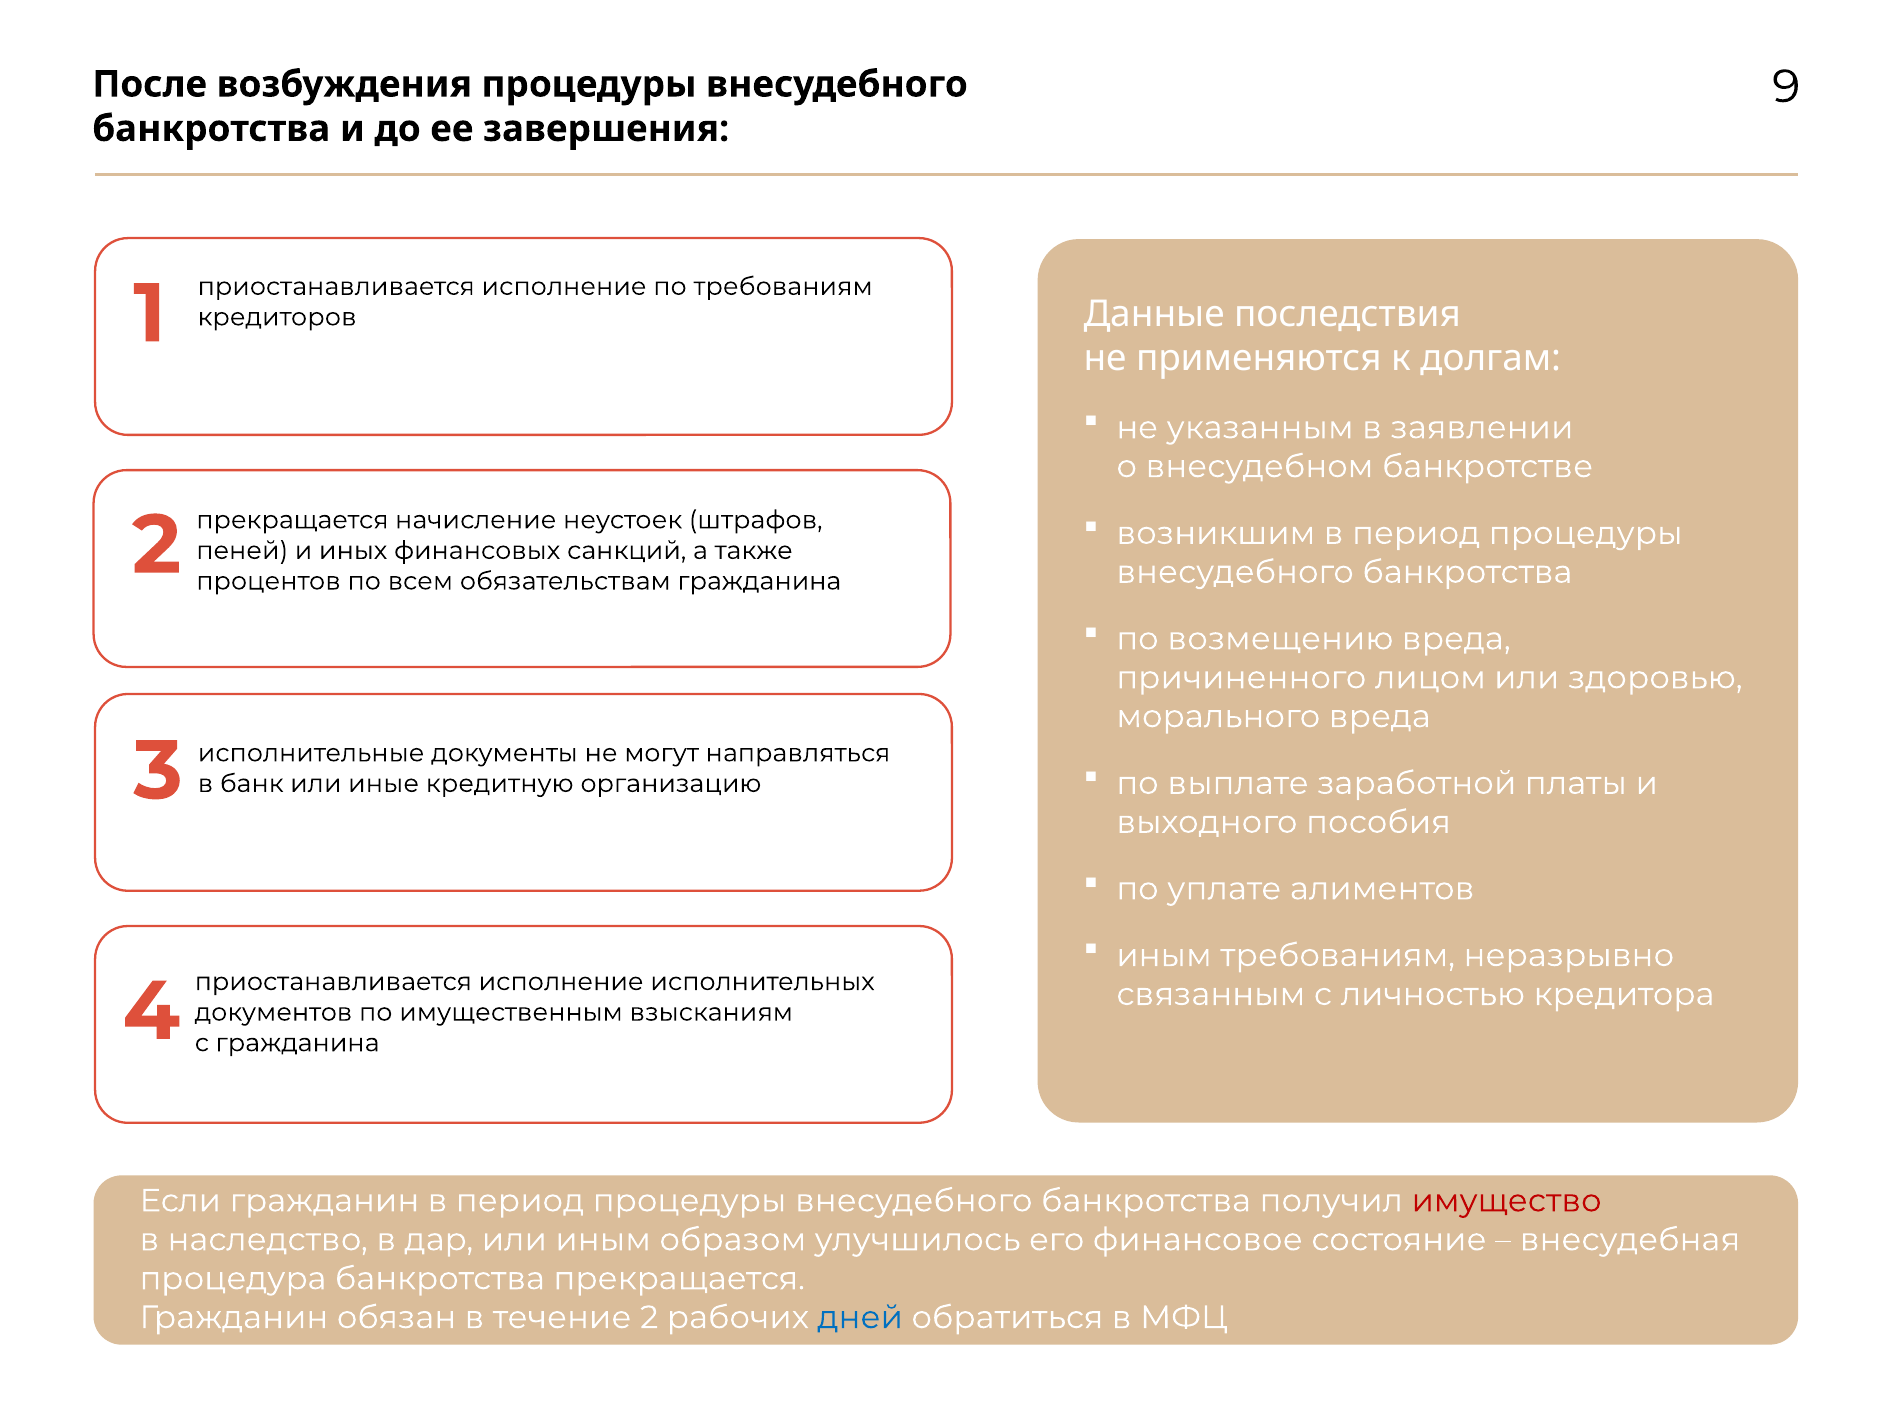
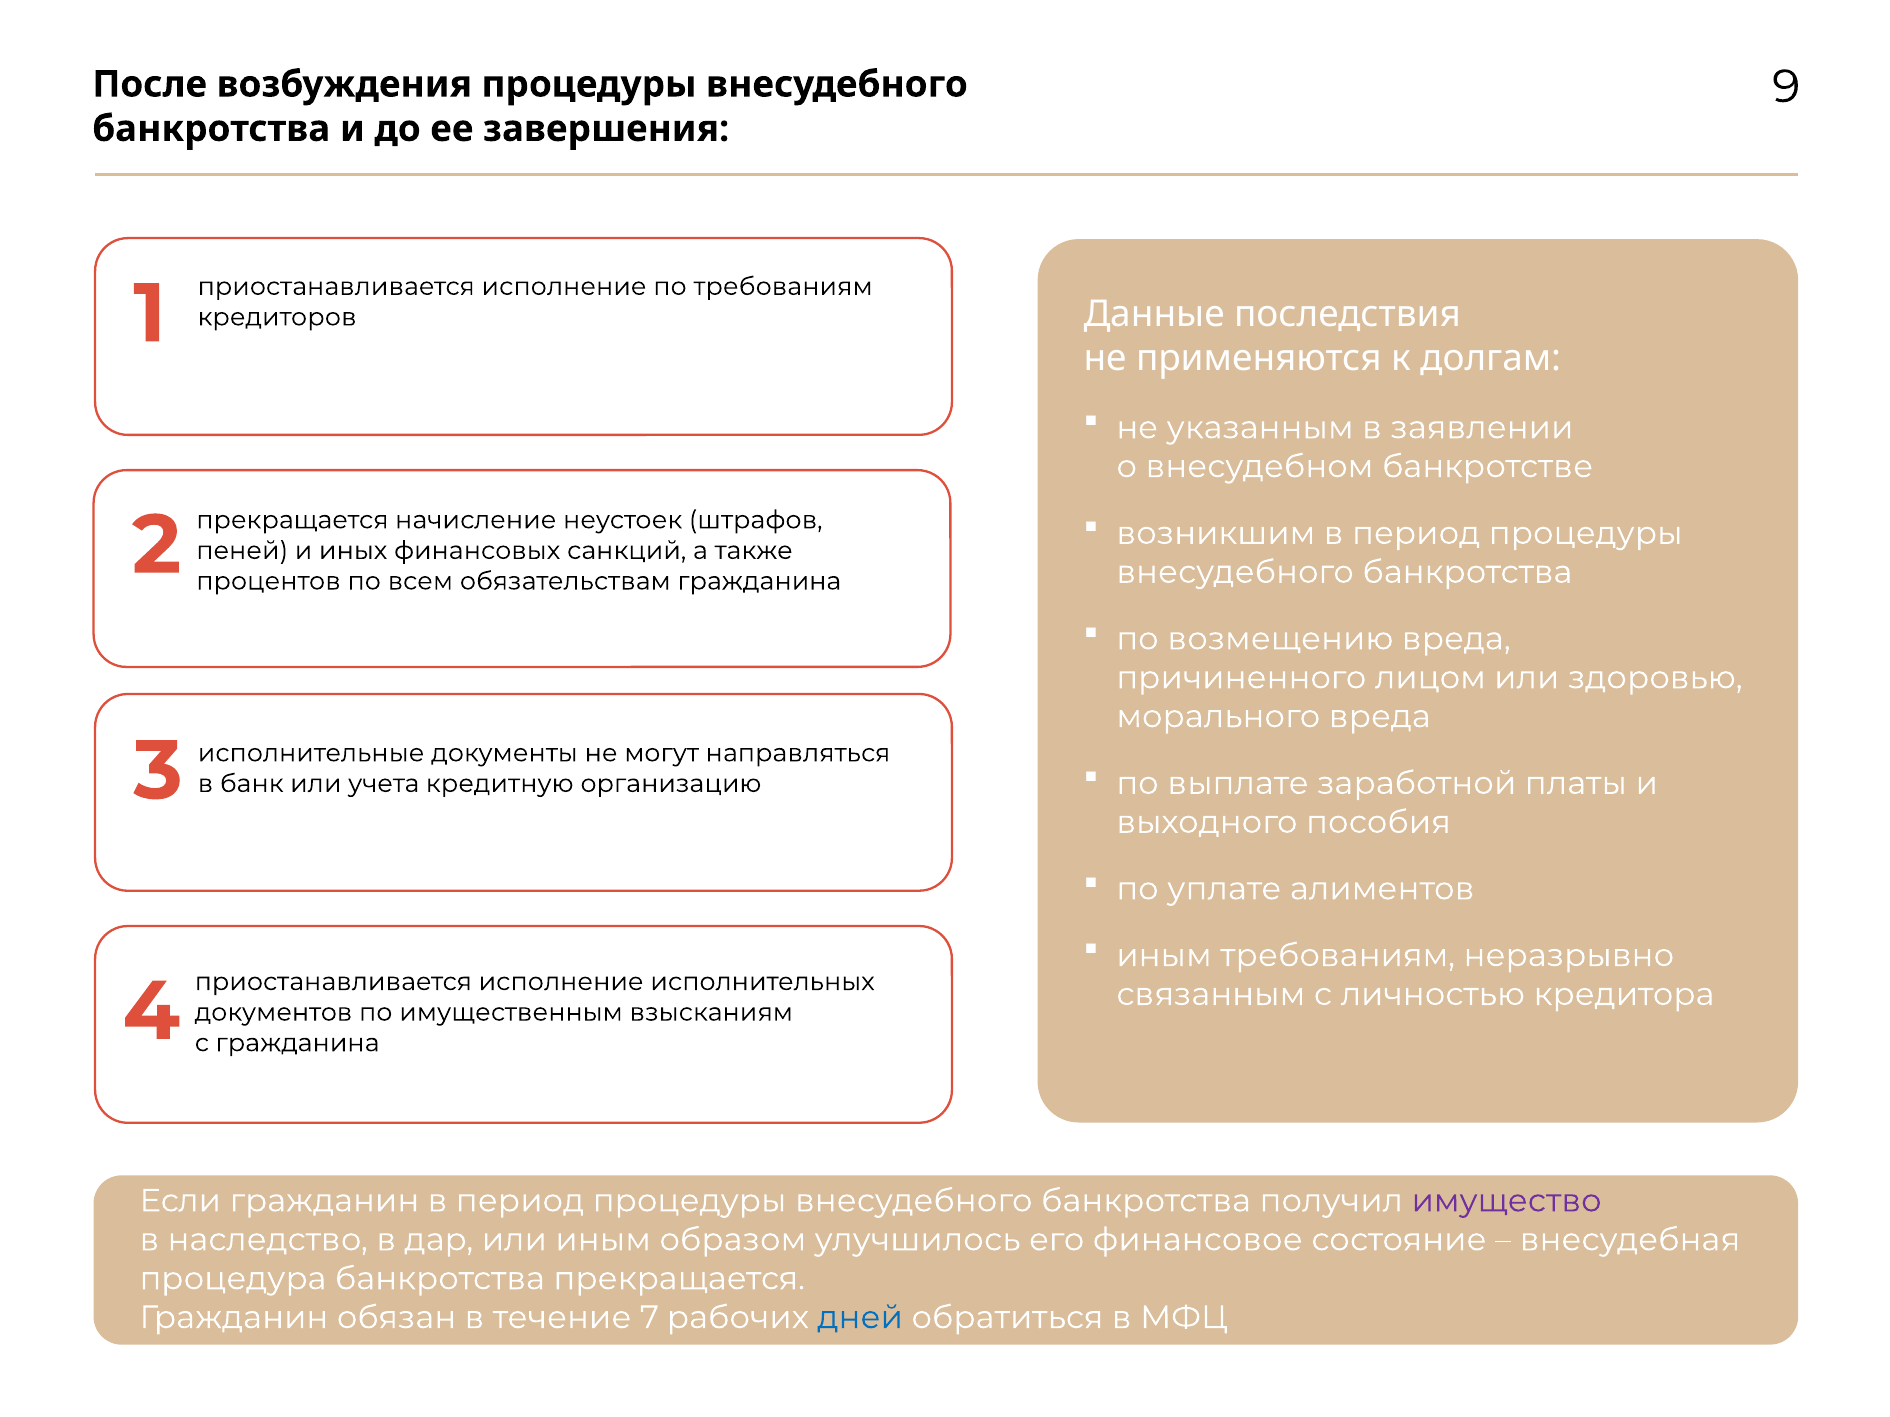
иные: иные -> учета
имущество colour: red -> purple
течение 2: 2 -> 7
